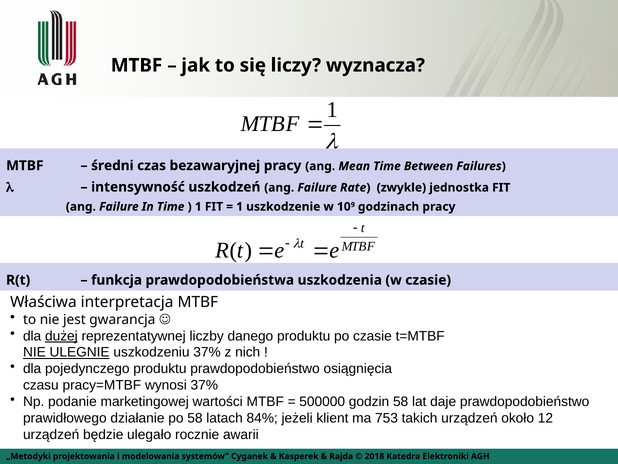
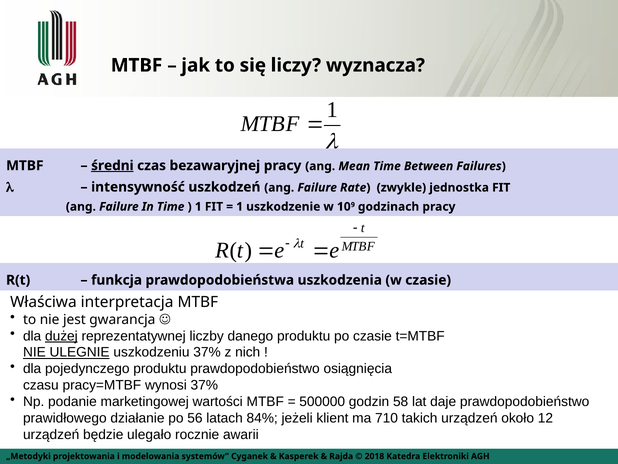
średni underline: none -> present
po 58: 58 -> 56
753: 753 -> 710
